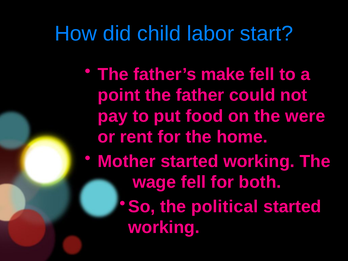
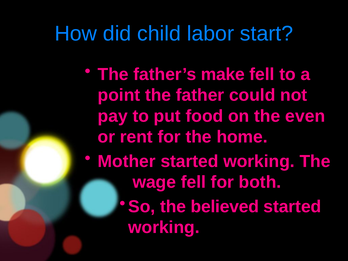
were: were -> even
political: political -> believed
